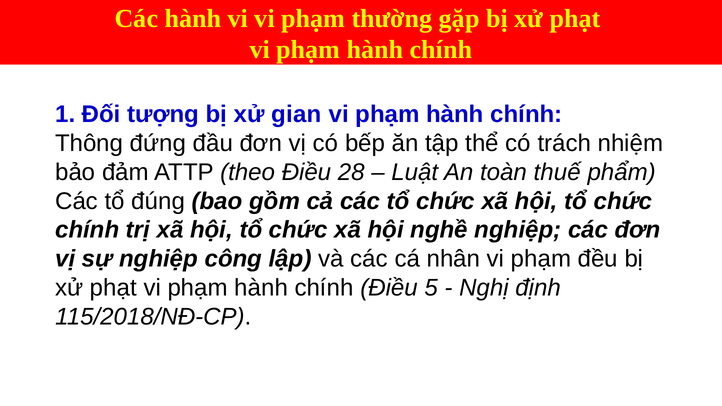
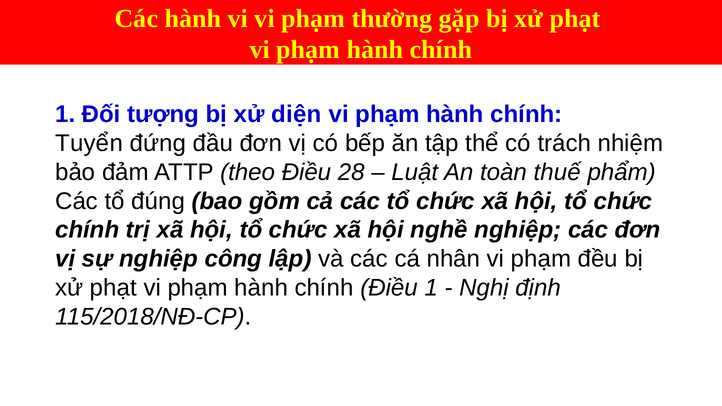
gian: gian -> diện
Thông: Thông -> Tuyển
Điều 5: 5 -> 1
